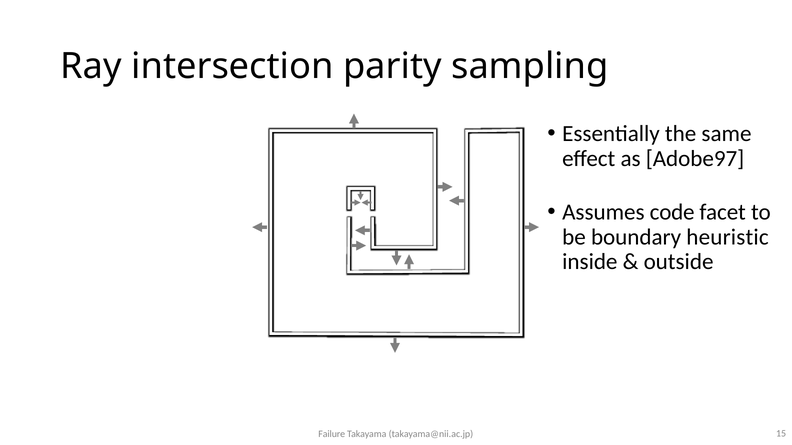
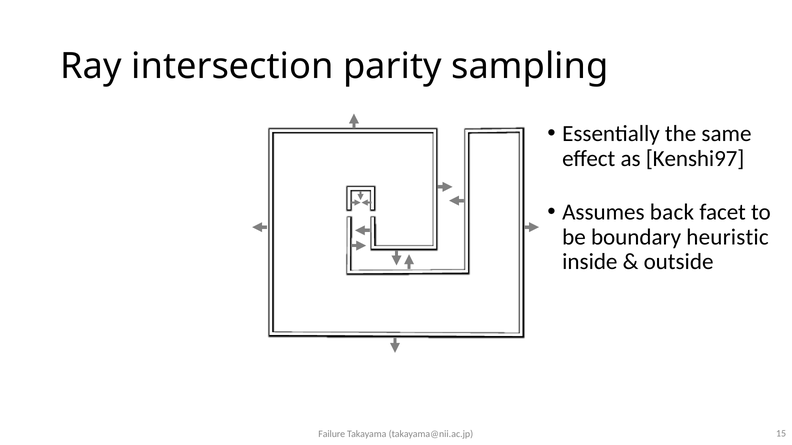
Adobe97: Adobe97 -> Kenshi97
code: code -> back
